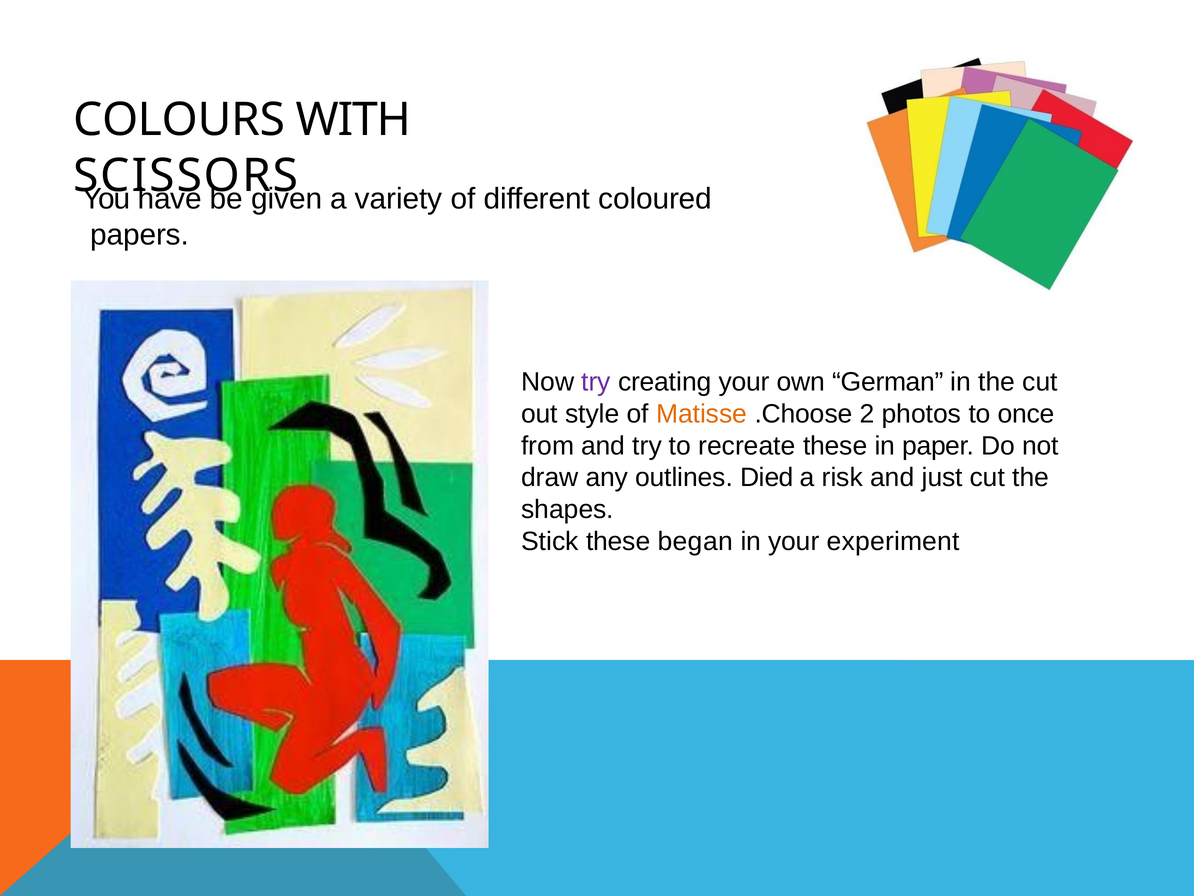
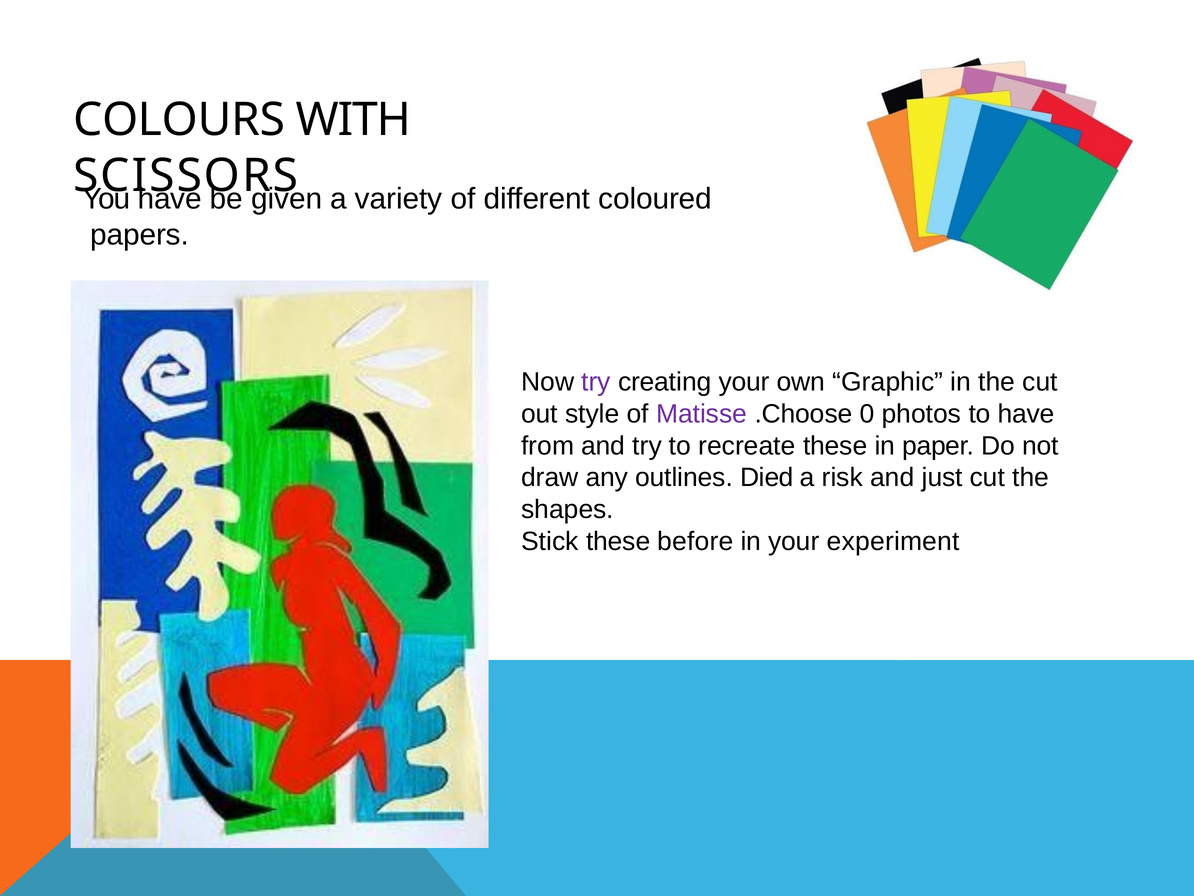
German: German -> Graphic
Matisse colour: orange -> purple
2: 2 -> 0
to once: once -> have
began: began -> before
